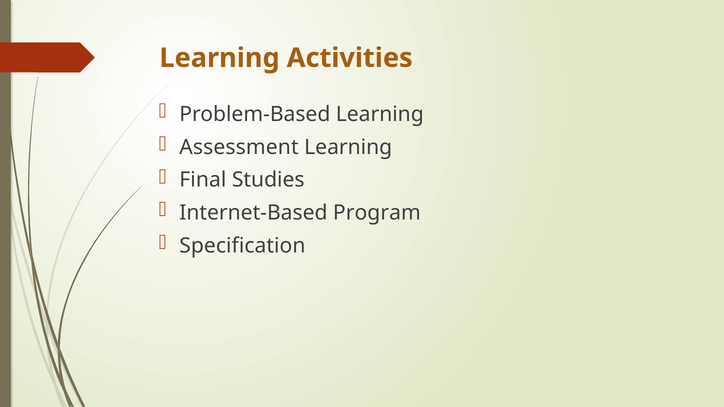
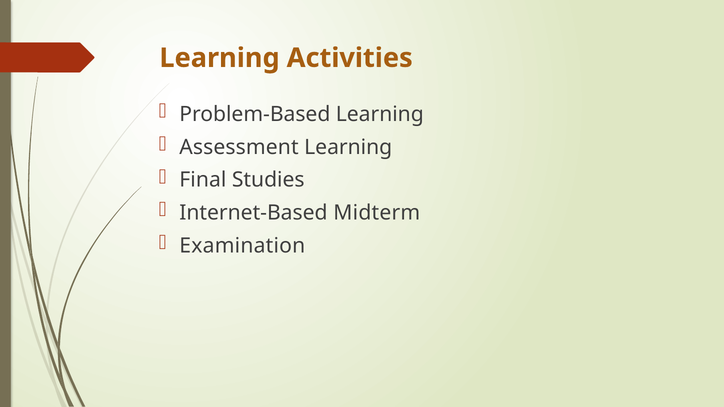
Program: Program -> Midterm
Specification: Specification -> Examination
